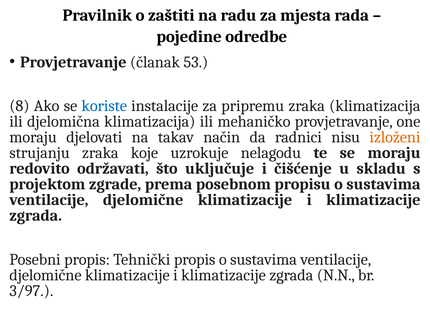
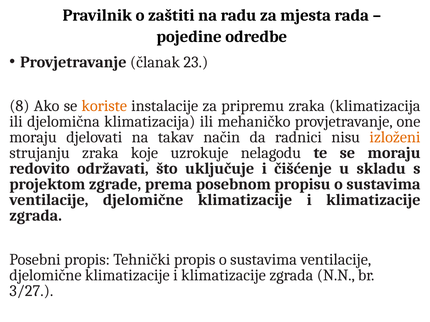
53: 53 -> 23
koriste colour: blue -> orange
3/97: 3/97 -> 3/27
